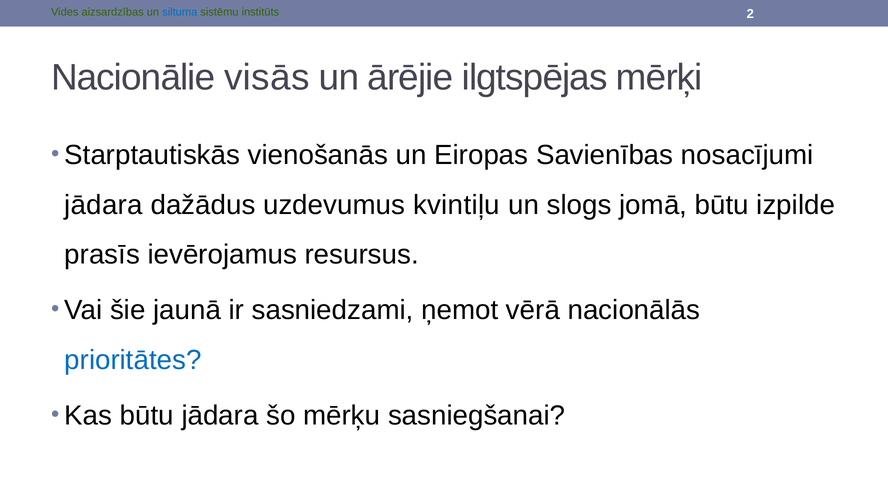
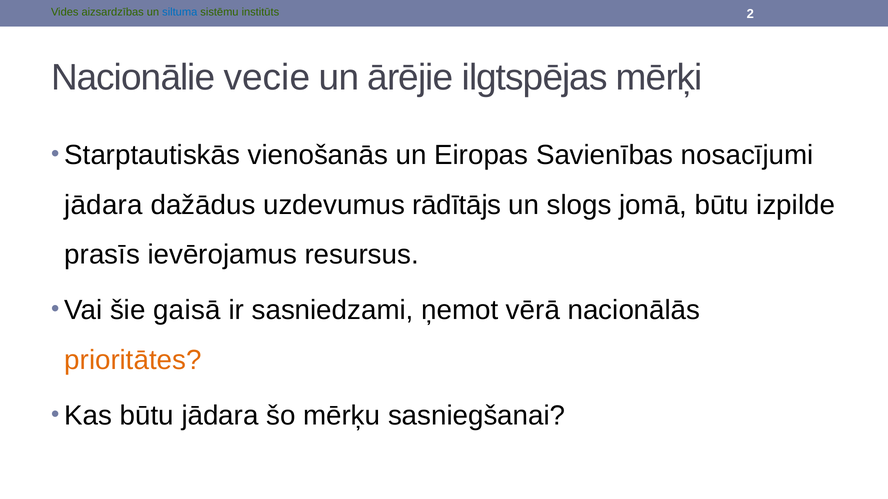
visās: visās -> vecie
kvintiļu: kvintiļu -> rādītājs
jaunā: jaunā -> gaisā
prioritātes colour: blue -> orange
